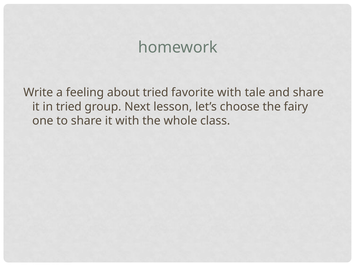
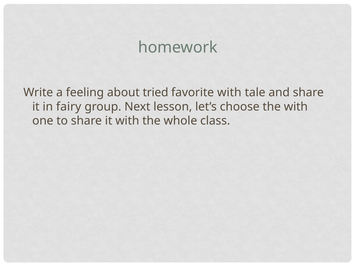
in tried: tried -> fairy
the fairy: fairy -> with
